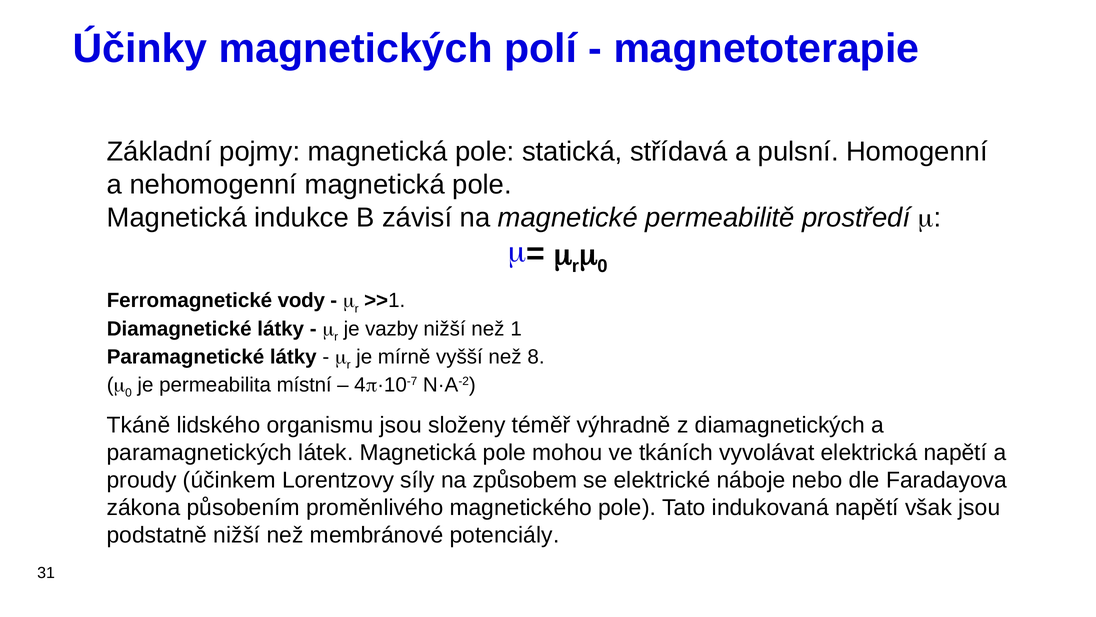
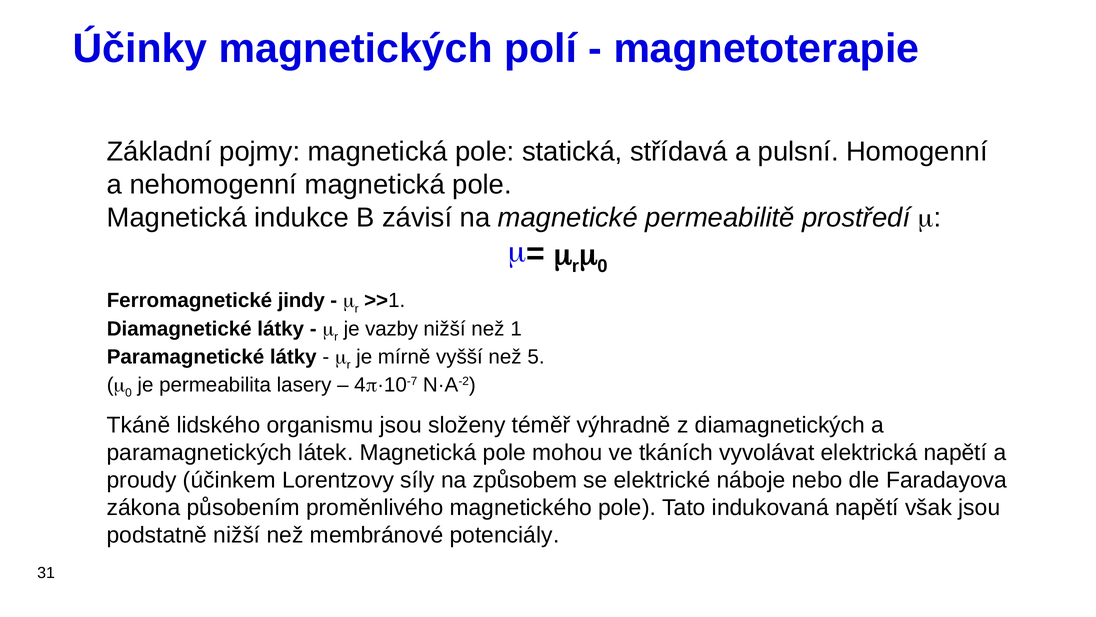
vody: vody -> jindy
8: 8 -> 5
místní: místní -> lasery
